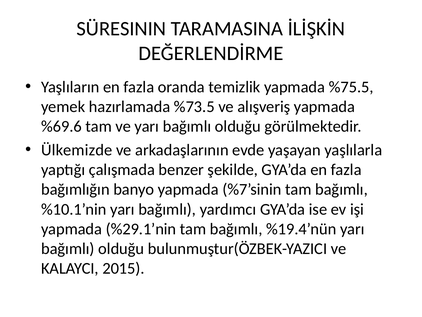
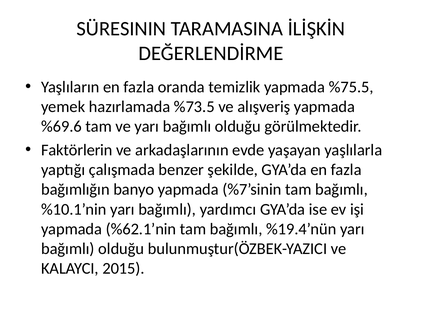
Ülkemizde: Ülkemizde -> Faktörlerin
%29.1’nin: %29.1’nin -> %62.1’nin
